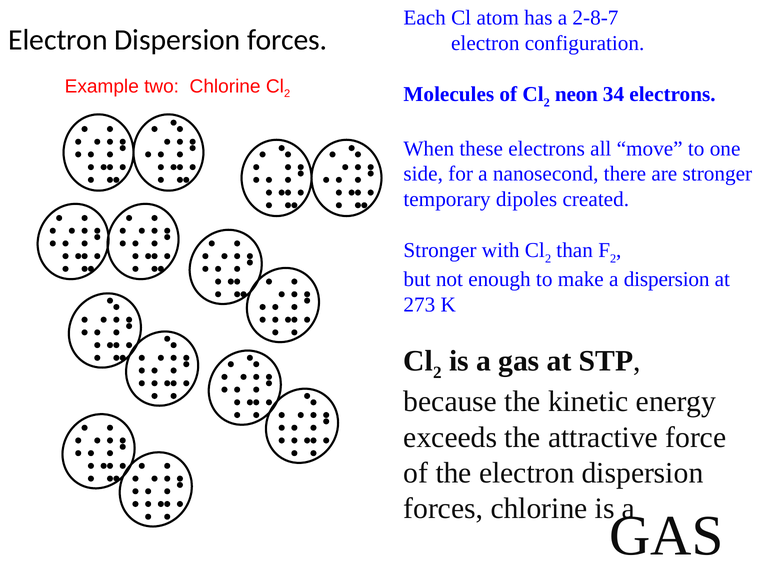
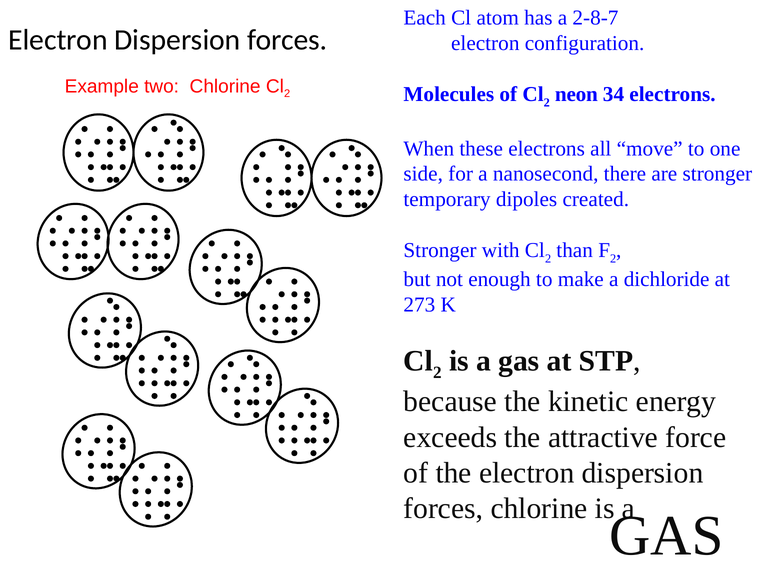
a dispersion: dispersion -> dichloride
